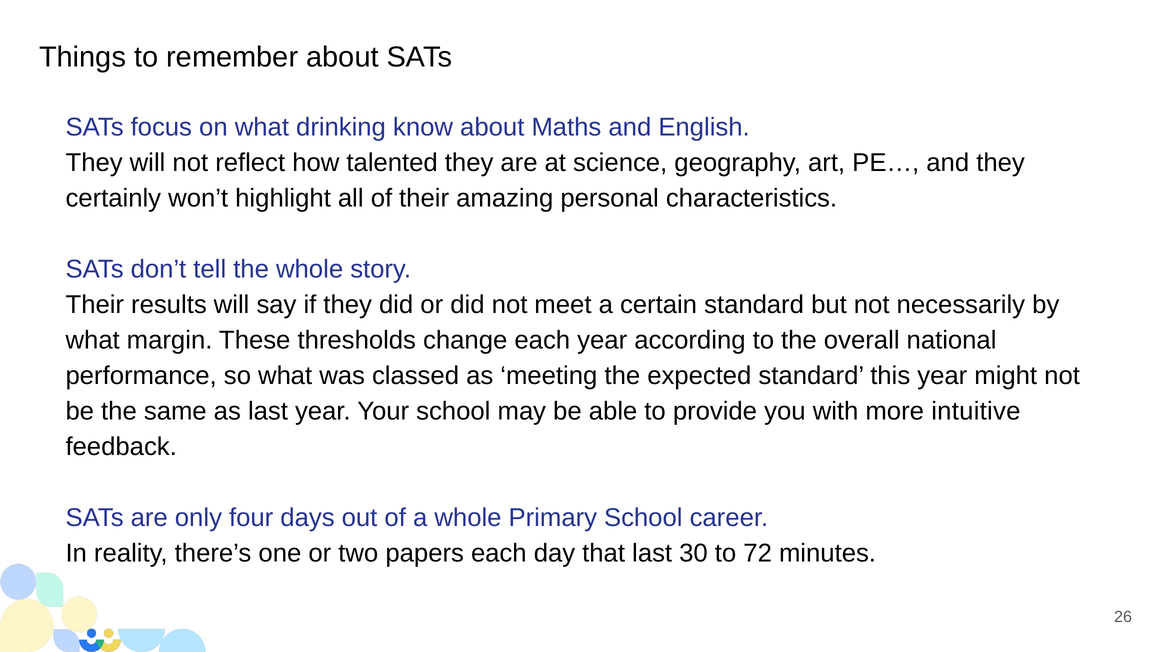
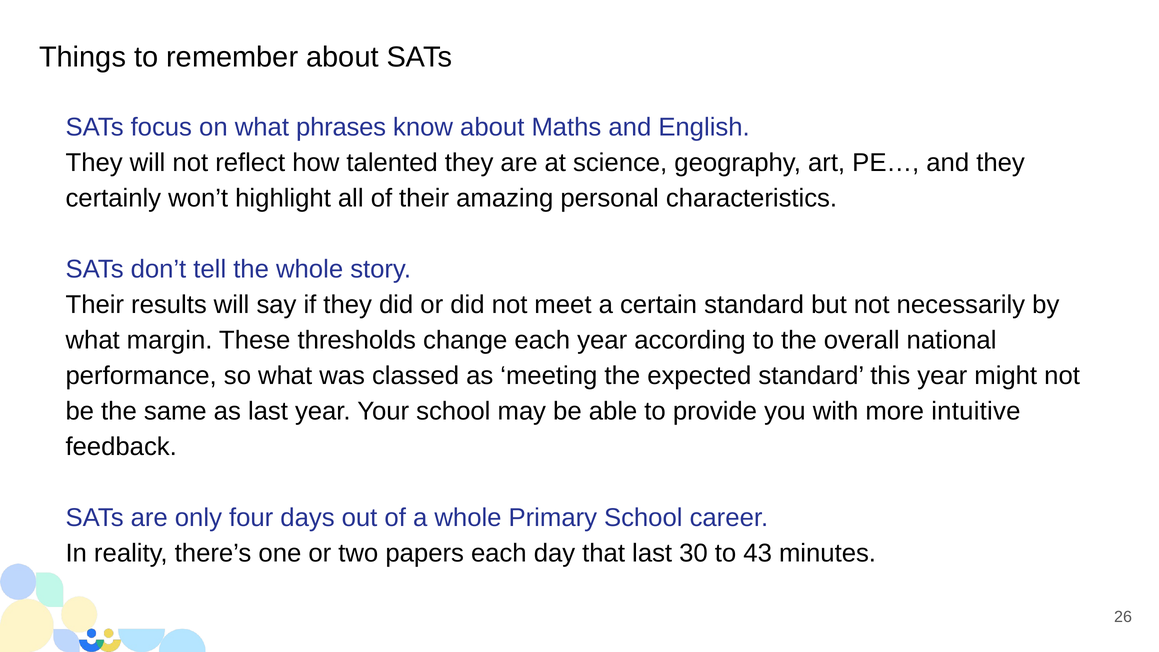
drinking: drinking -> phrases
72: 72 -> 43
